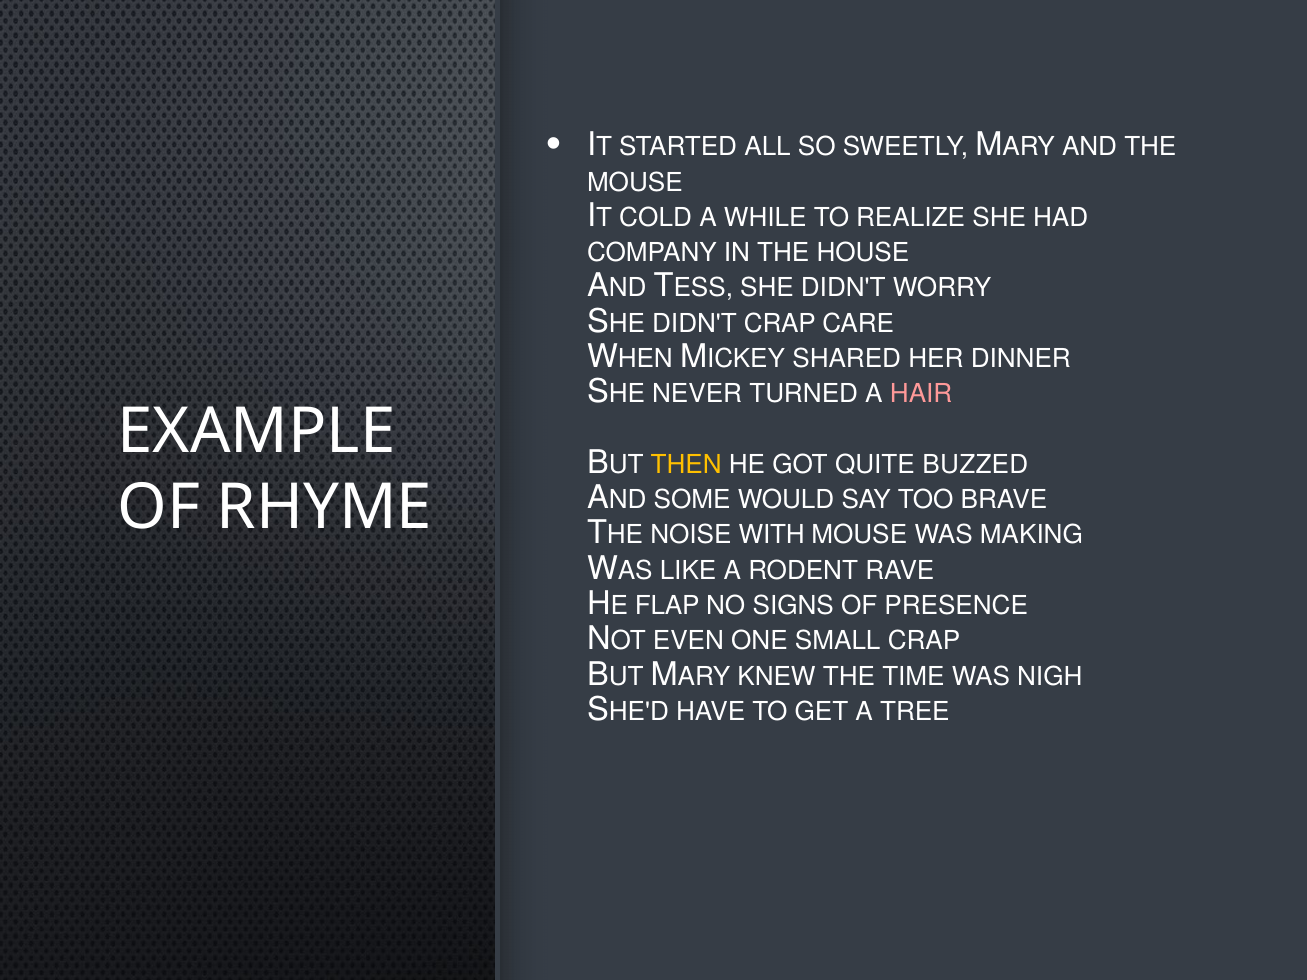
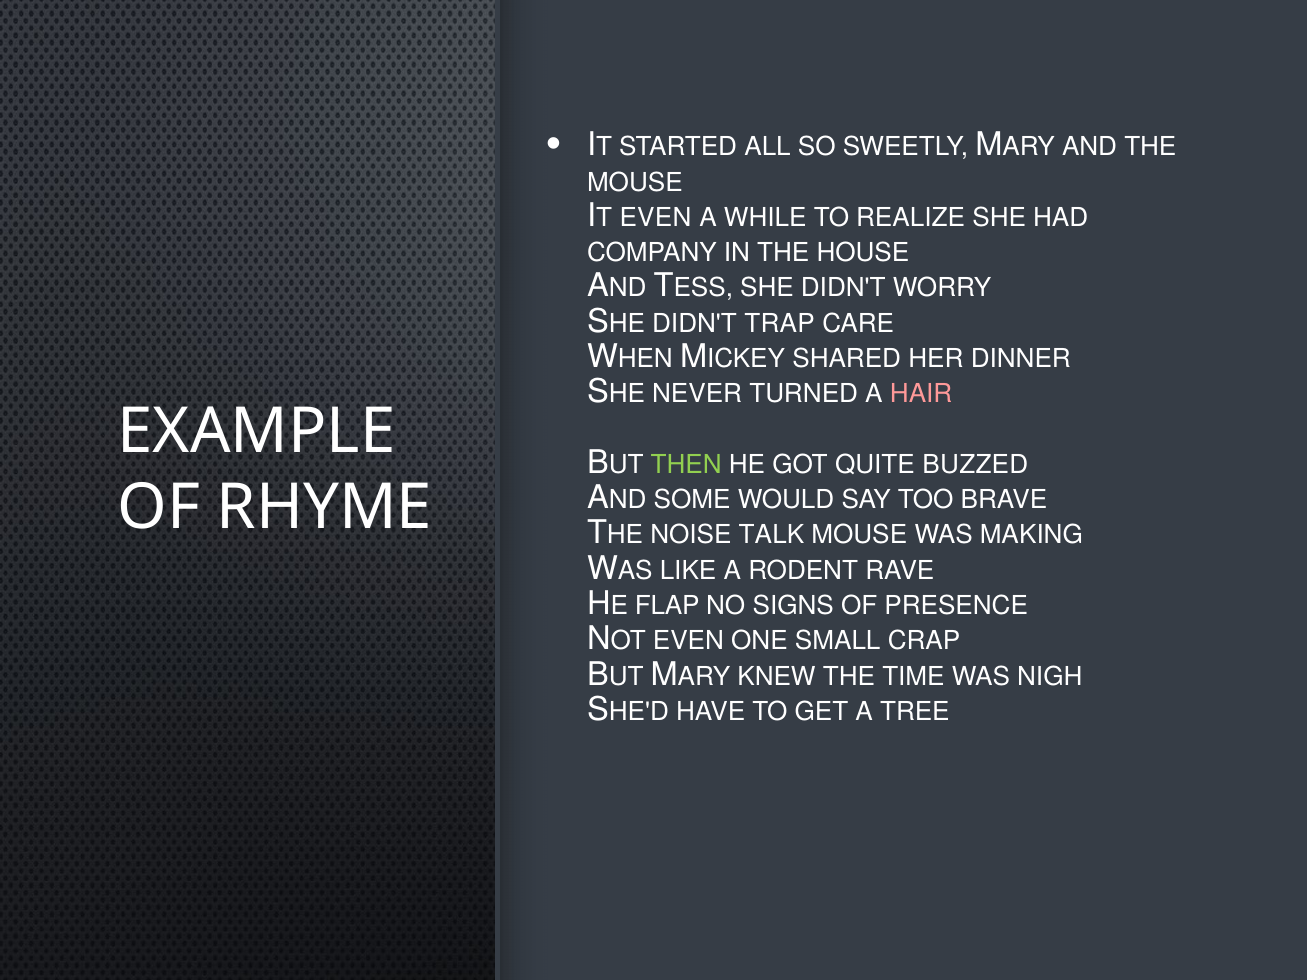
COLD at (656, 218): COLD -> EVEN
DIDN'T CRAP: CRAP -> TRAP
THEN colour: yellow -> light green
WITH: WITH -> TALK
